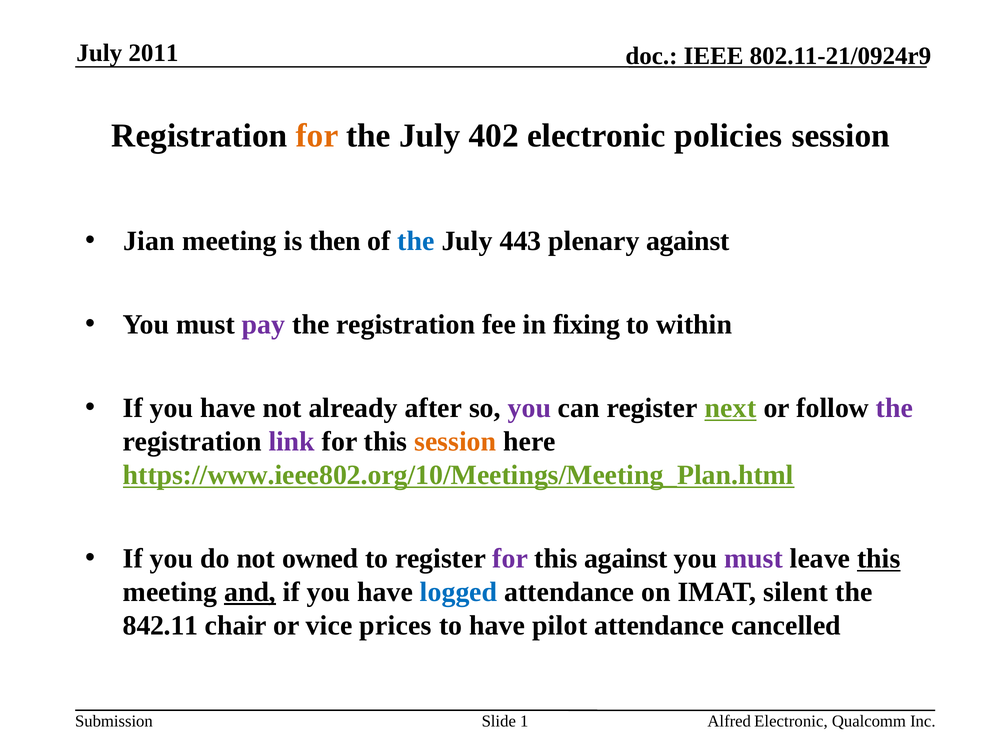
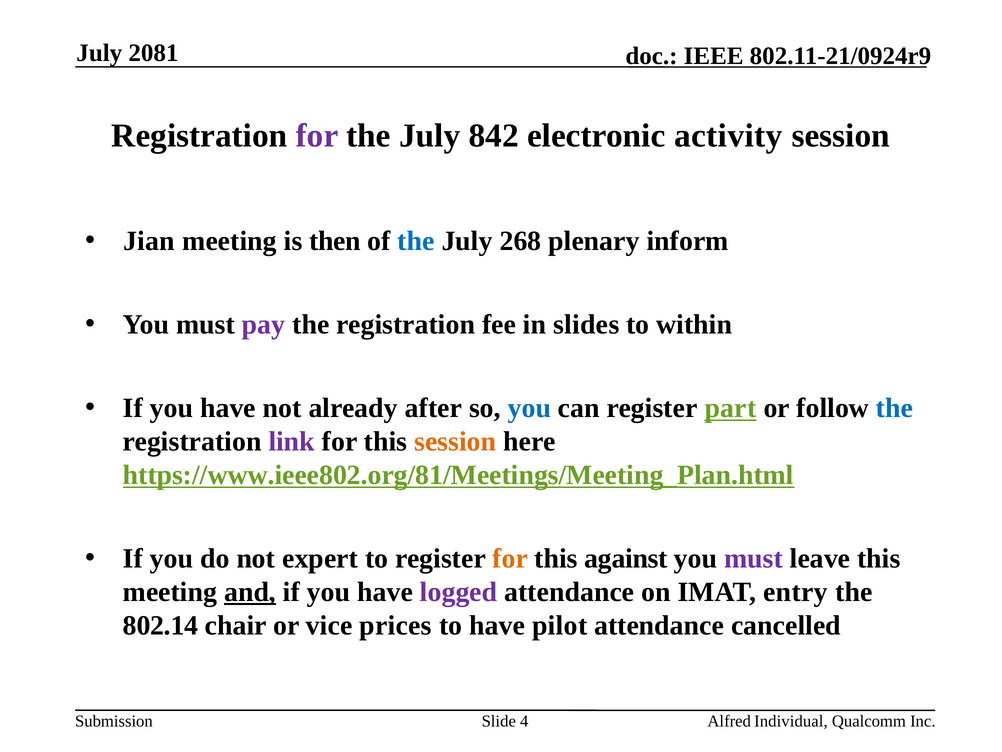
2011: 2011 -> 2081
for at (317, 136) colour: orange -> purple
402: 402 -> 842
policies: policies -> activity
443: 443 -> 268
plenary against: against -> inform
fixing: fixing -> slides
you at (529, 408) colour: purple -> blue
next: next -> part
the at (895, 408) colour: purple -> blue
https://www.ieee802.org/10/Meetings/Meeting_Plan.html: https://www.ieee802.org/10/Meetings/Meeting_Plan.html -> https://www.ieee802.org/81/Meetings/Meeting_Plan.html
owned: owned -> expert
for at (510, 558) colour: purple -> orange
this at (879, 558) underline: present -> none
logged colour: blue -> purple
silent: silent -> entry
842.11: 842.11 -> 802.14
1: 1 -> 4
Alfred Electronic: Electronic -> Individual
